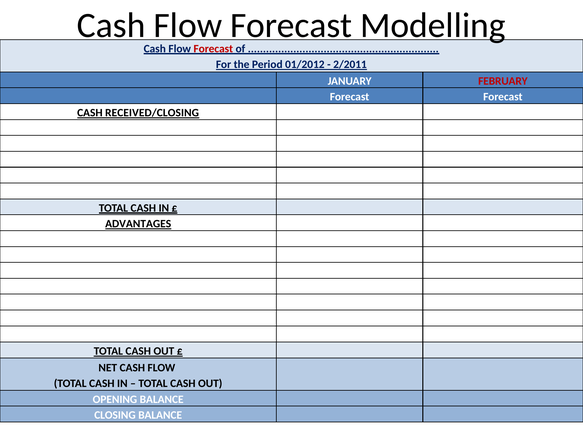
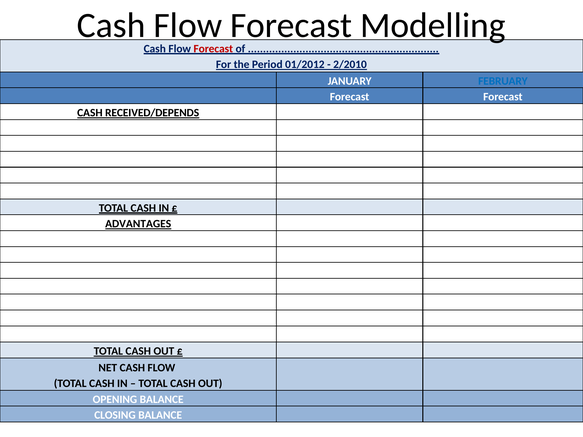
2/2011: 2/2011 -> 2/2010
FEBRUARY colour: red -> blue
RECEIVED/CLOSING: RECEIVED/CLOSING -> RECEIVED/DEPENDS
